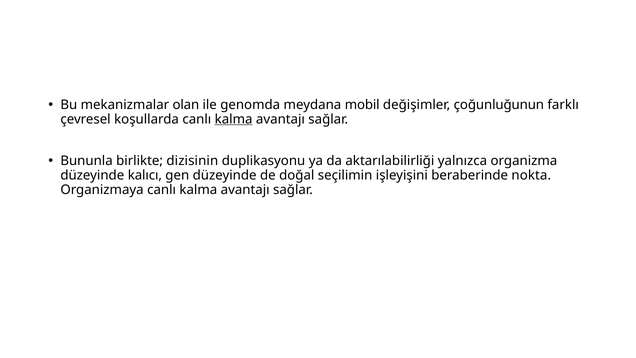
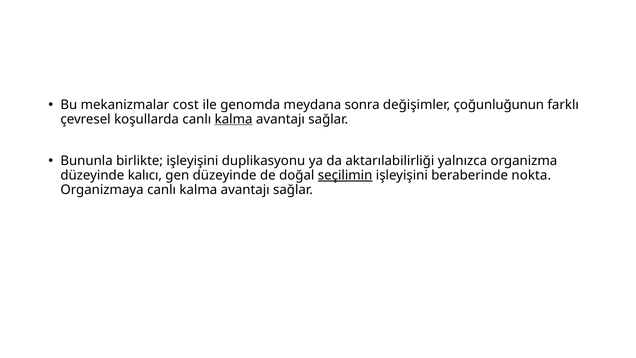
olan: olan -> cost
mobil: mobil -> sonra
birlikte dizisinin: dizisinin -> işleyişini
seçilimin underline: none -> present
